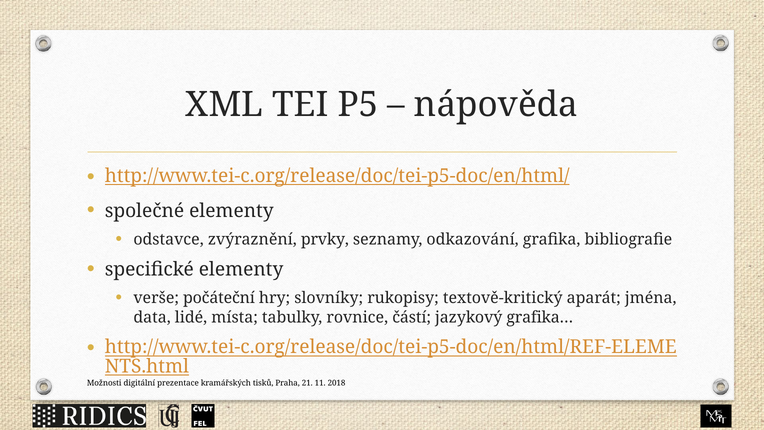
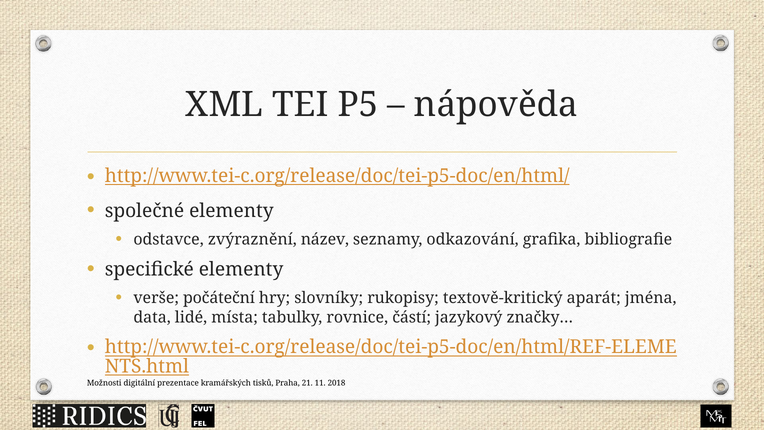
prvky: prvky -> název
grafika…: grafika… -> značky…
